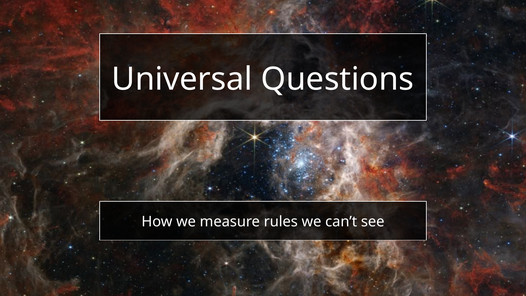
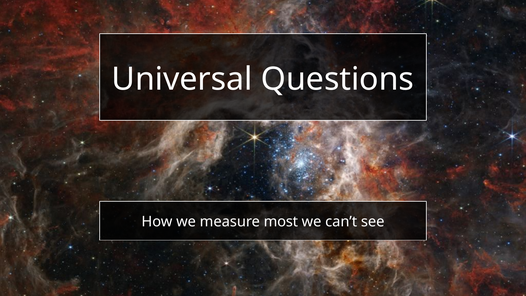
rules: rules -> most
